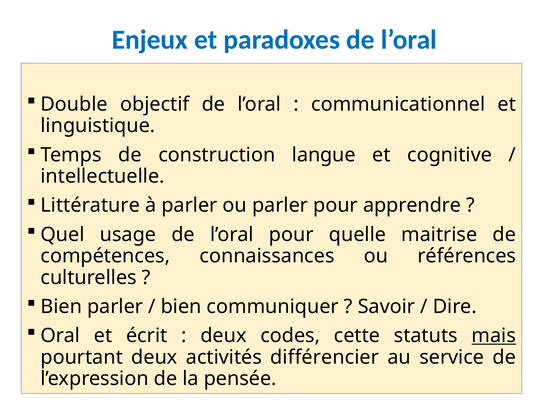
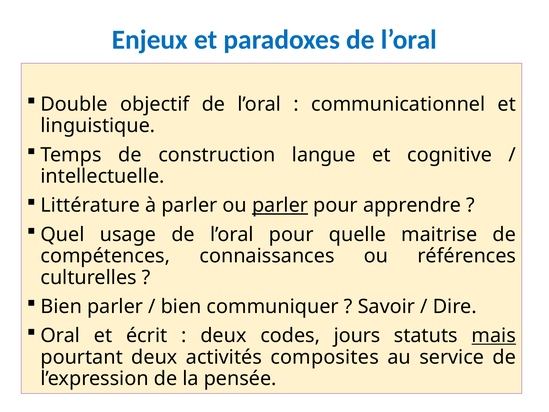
parler at (280, 205) underline: none -> present
cette: cette -> jours
différencier: différencier -> composites
